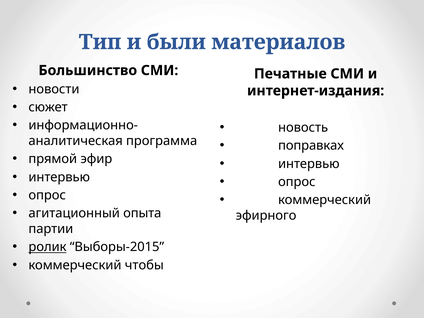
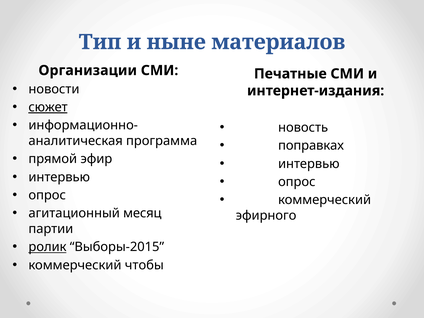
были: были -> ныне
Большинство: Большинство -> Организации
сюжет underline: none -> present
опыта: опыта -> месяц
